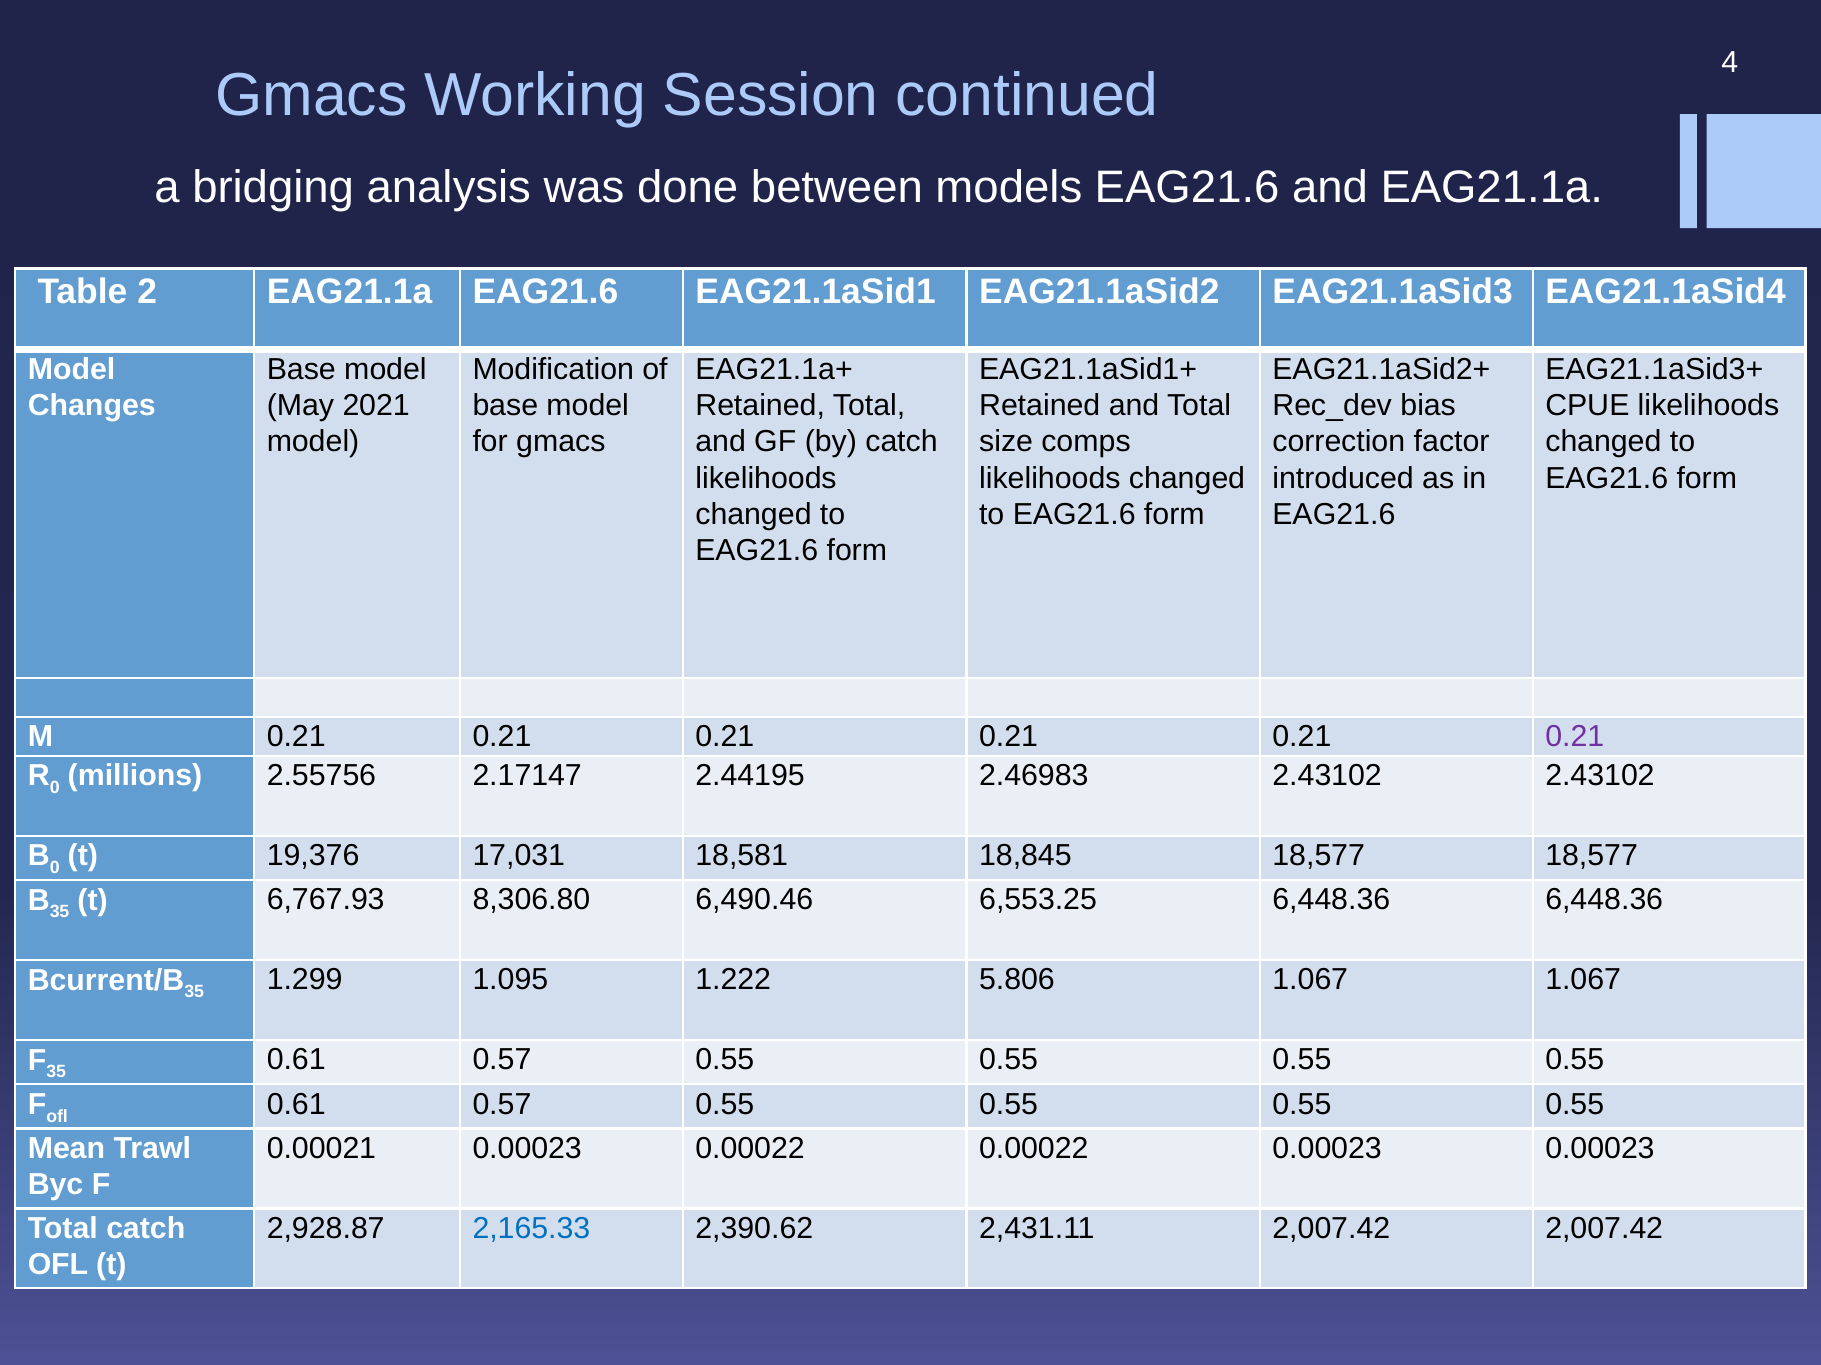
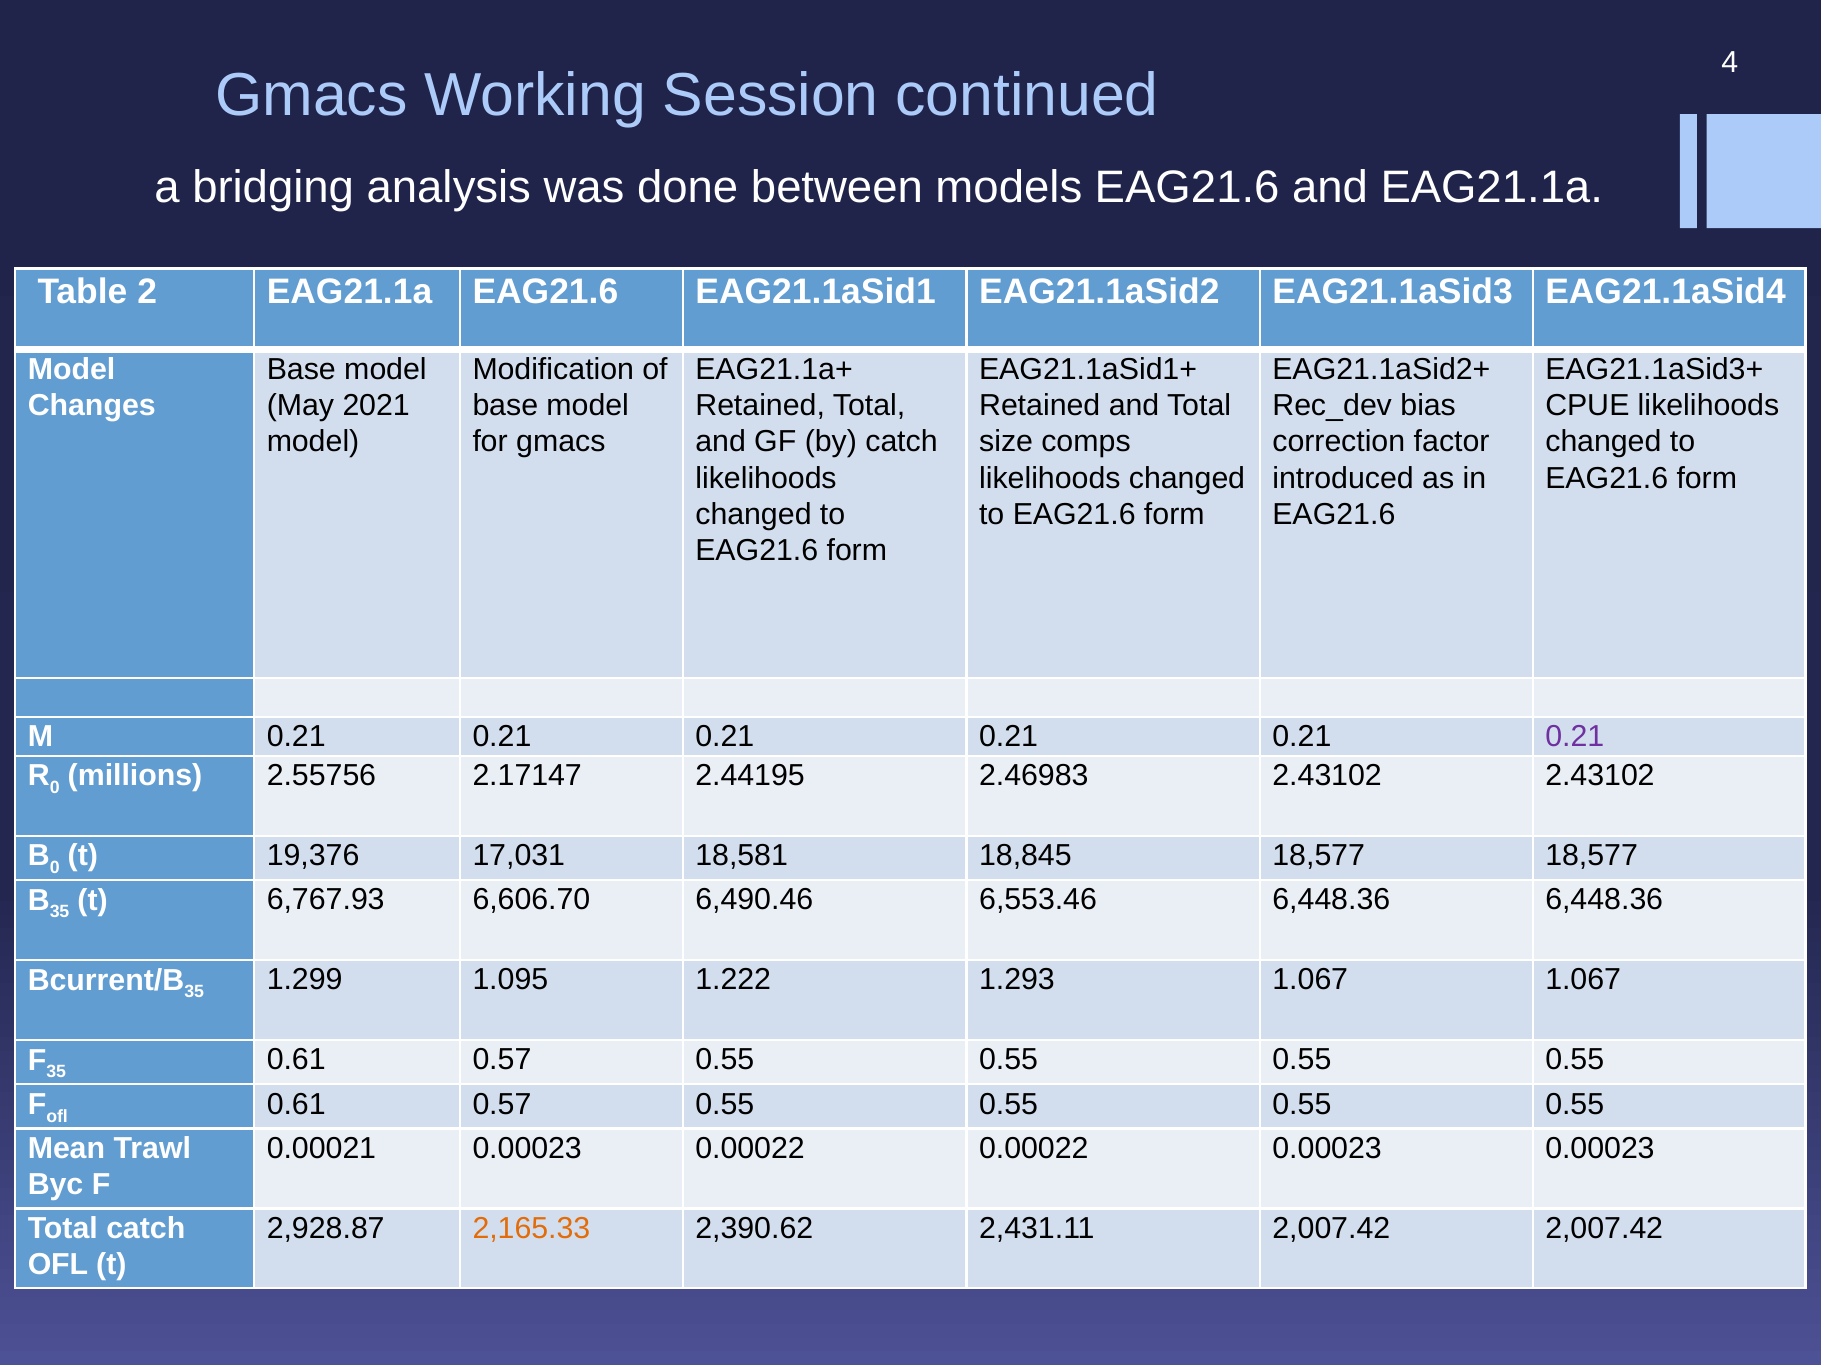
8,306.80: 8,306.80 -> 6,606.70
6,553.25: 6,553.25 -> 6,553.46
5.806: 5.806 -> 1.293
2,165.33 colour: blue -> orange
